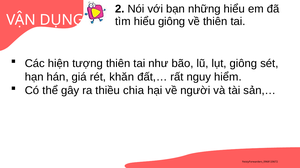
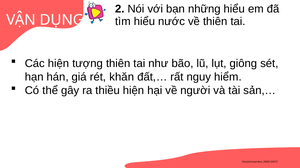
hiểu giông: giông -> nước
thiều chia: chia -> hiện
